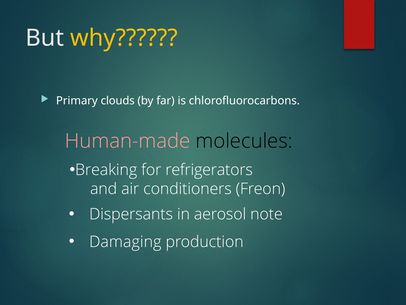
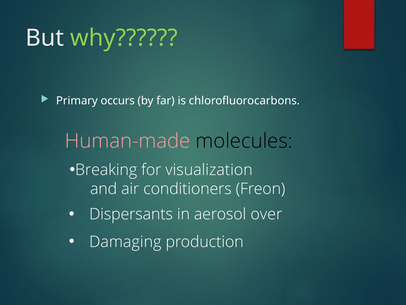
why colour: yellow -> light green
clouds: clouds -> occurs
refrigerators: refrigerators -> visualization
note: note -> over
